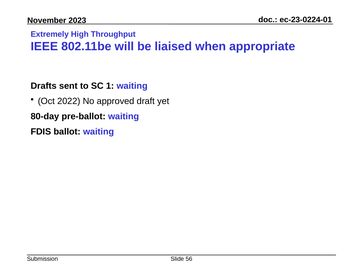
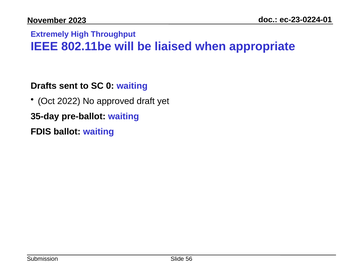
1: 1 -> 0
80-day: 80-day -> 35-day
